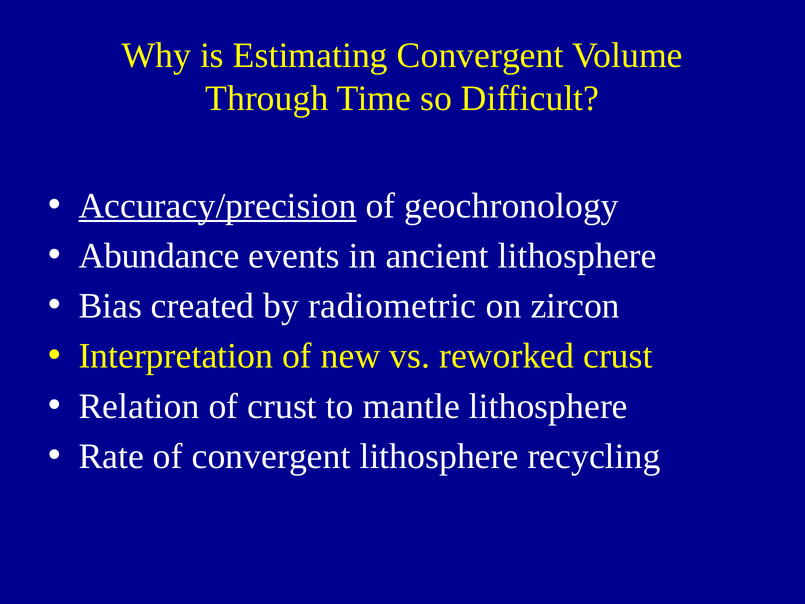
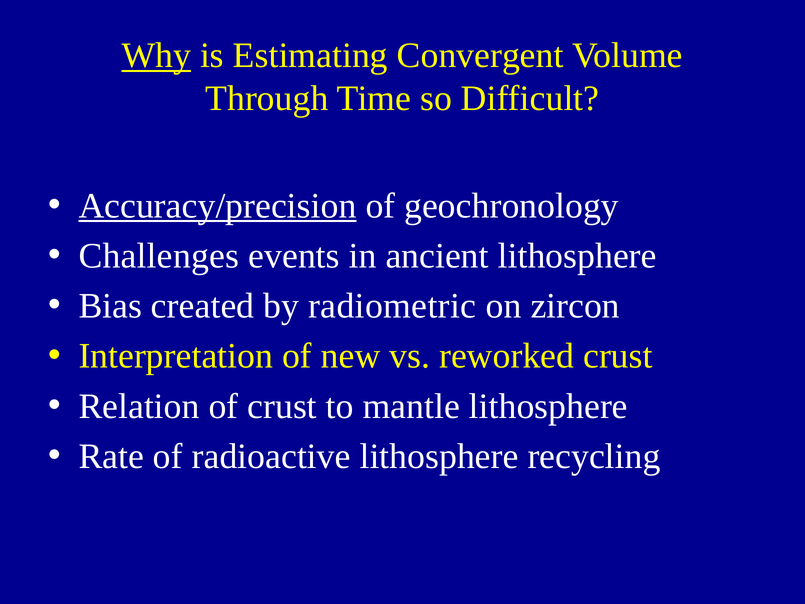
Why underline: none -> present
Abundance: Abundance -> Challenges
of convergent: convergent -> radioactive
